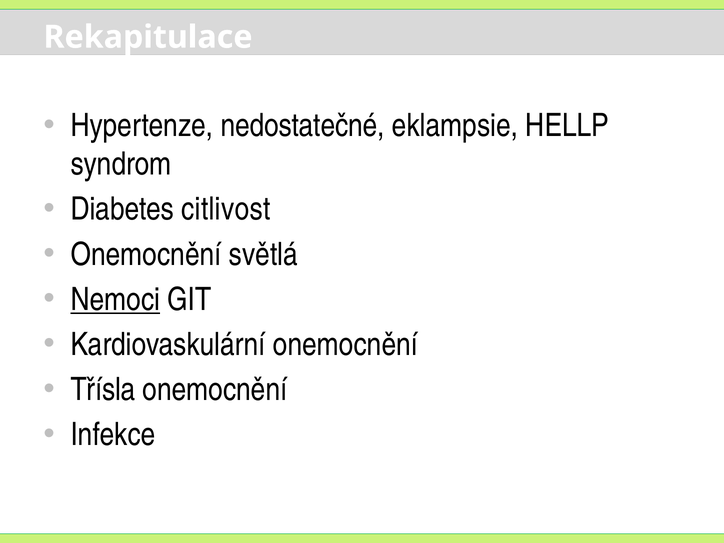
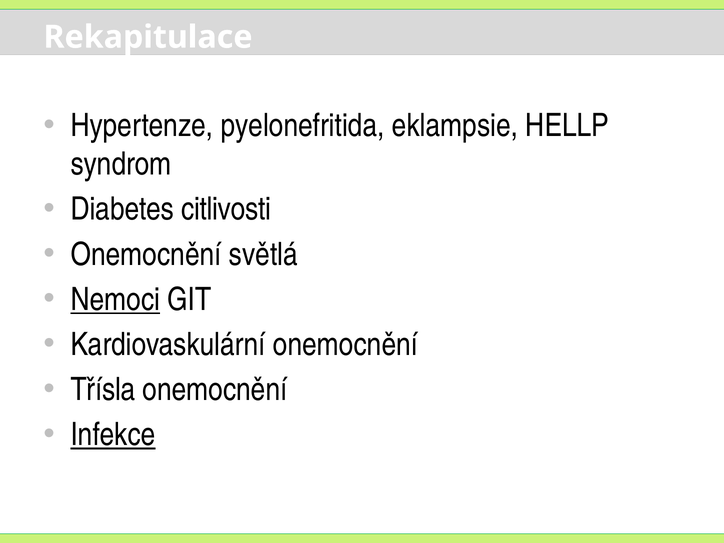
nedostatečné: nedostatečné -> pyelonefritida
citlivost: citlivost -> citlivosti
Infekce underline: none -> present
